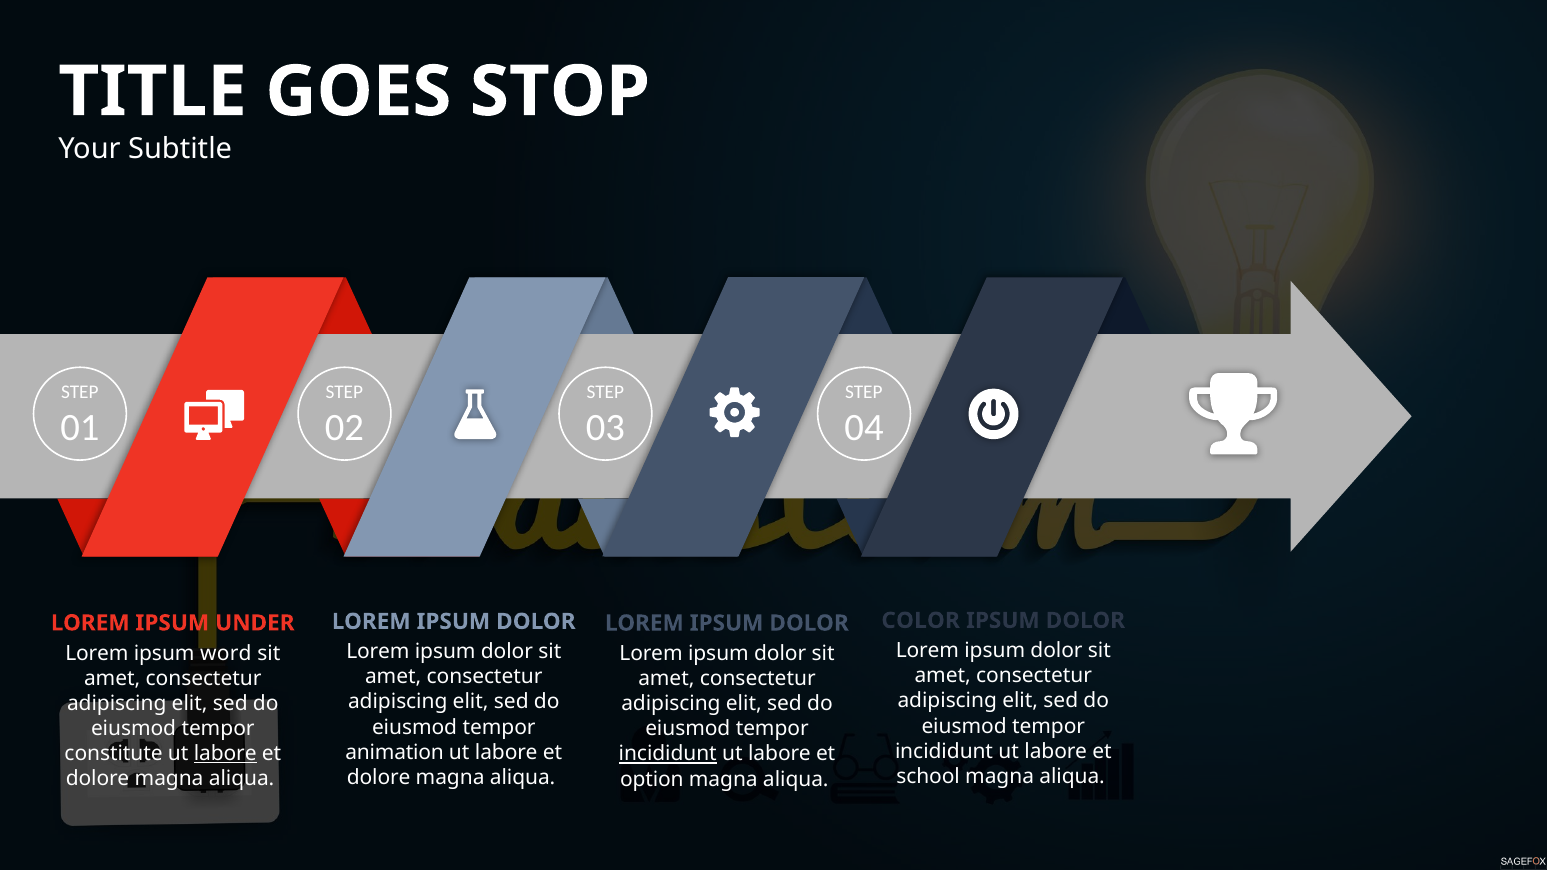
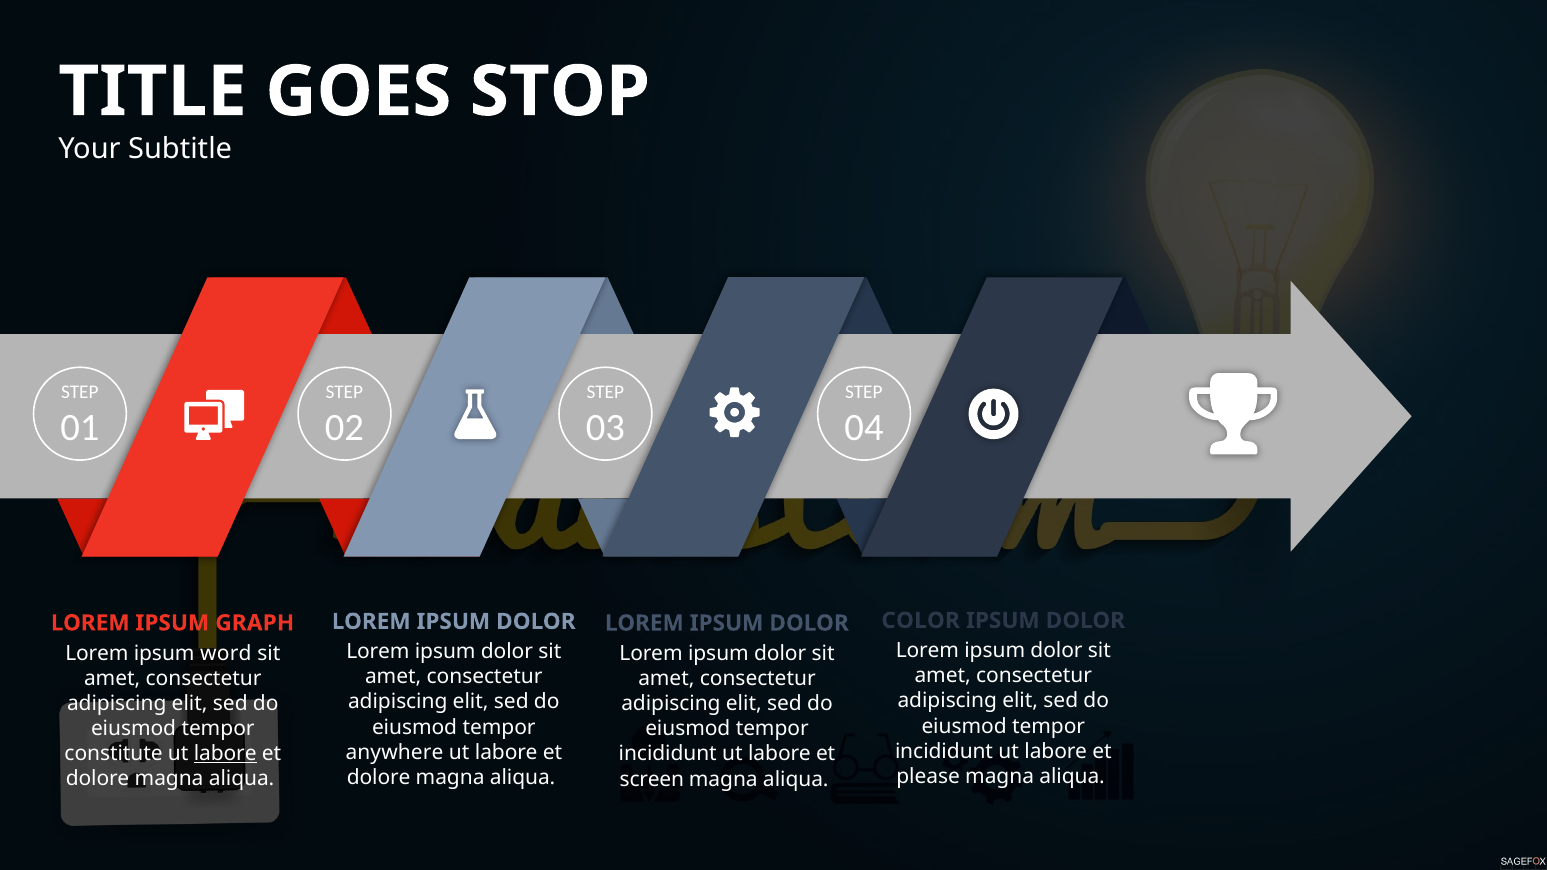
UNDER: UNDER -> GRAPH
animation: animation -> anywhere
incididunt at (668, 754) underline: present -> none
school: school -> please
option: option -> screen
